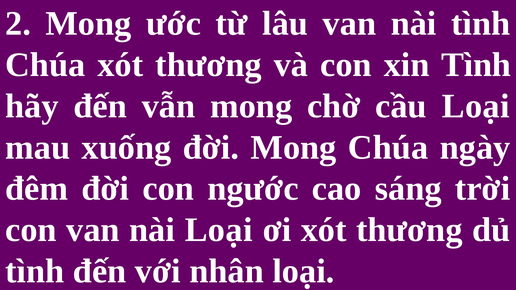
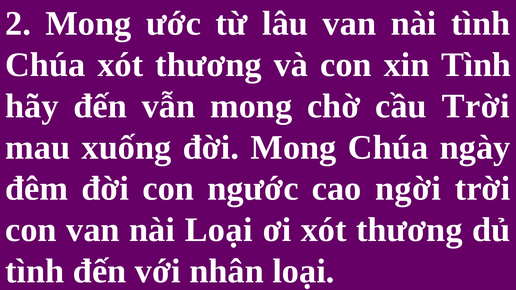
cầu Loại: Loại -> Trời
sáng: sáng -> ngời
